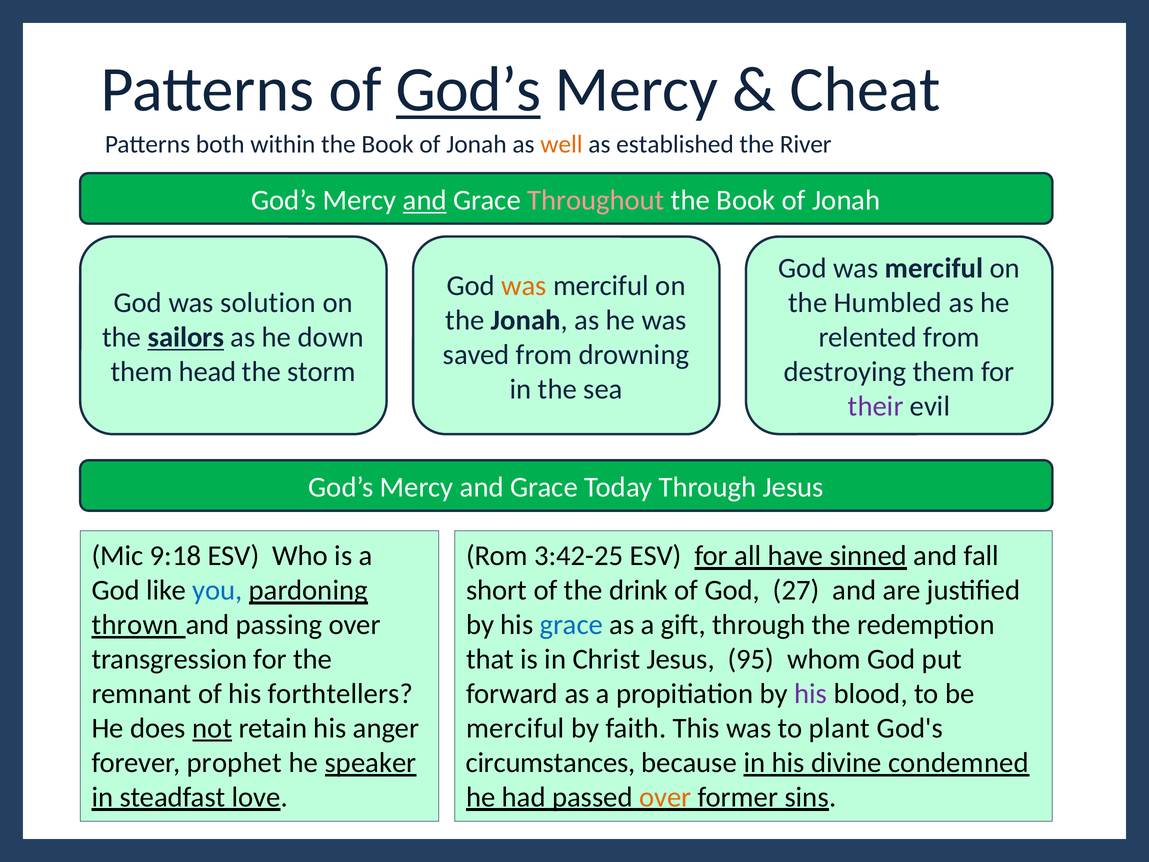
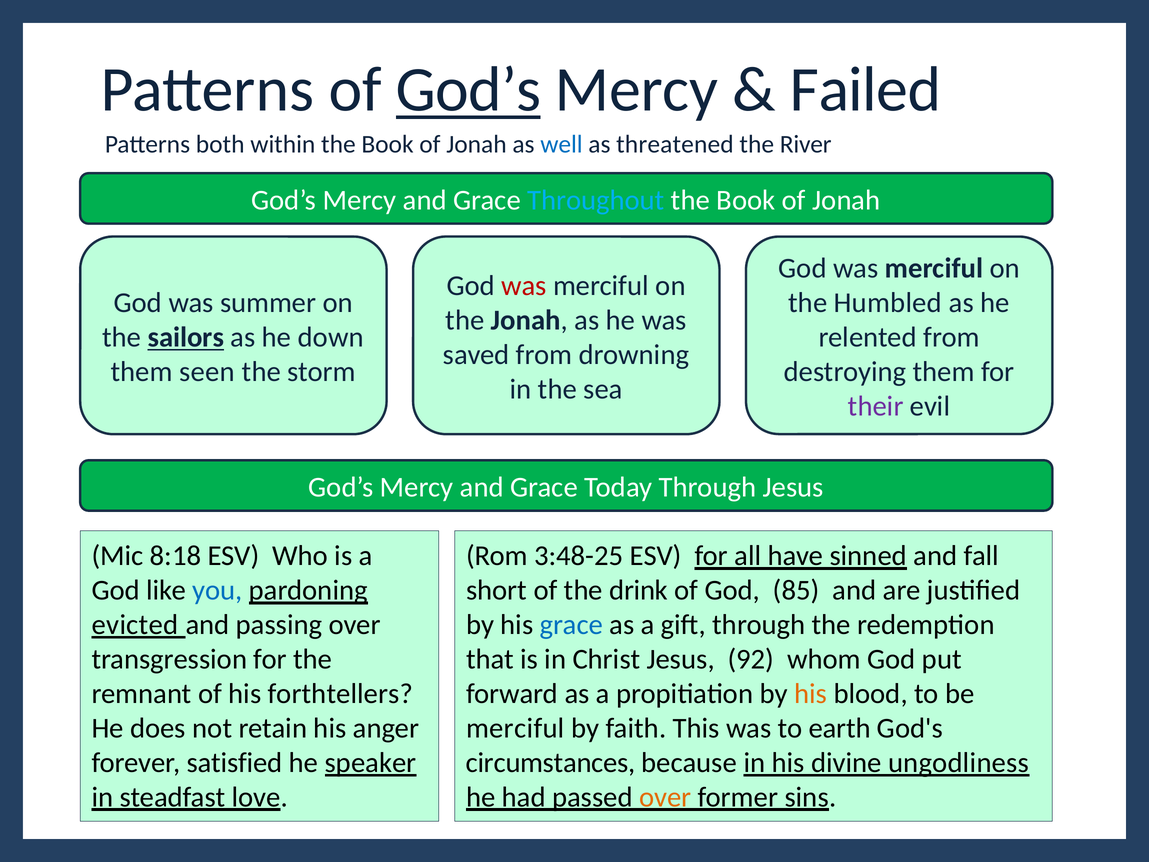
Cheat: Cheat -> Failed
well colour: orange -> blue
established: established -> threatened
and at (425, 200) underline: present -> none
Throughout colour: pink -> light blue
was at (524, 286) colour: orange -> red
solution: solution -> summer
head: head -> seen
9:18: 9:18 -> 8:18
3:42-25: 3:42-25 -> 3:48-25
27: 27 -> 85
thrown: thrown -> evicted
95: 95 -> 92
his at (811, 694) colour: purple -> orange
not underline: present -> none
plant: plant -> earth
prophet: prophet -> satisfied
condemned: condemned -> ungodliness
